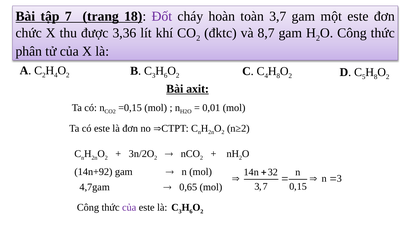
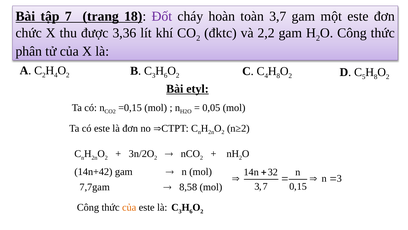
8,7: 8,7 -> 2,2
axit: axit -> etyl
0,01: 0,01 -> 0,05
14n+92: 14n+92 -> 14n+42
4,7gam: 4,7gam -> 7,7gam
0,65: 0,65 -> 8,58
của at (129, 207) colour: purple -> orange
